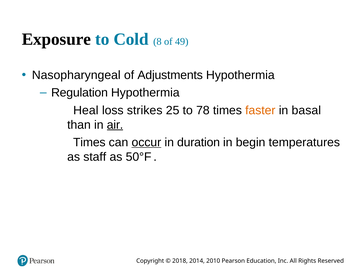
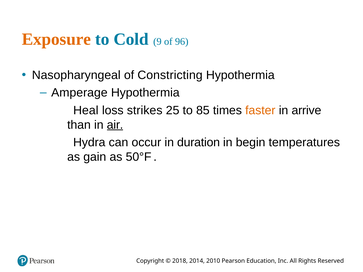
Exposure colour: black -> orange
8: 8 -> 9
49: 49 -> 96
Adjustments: Adjustments -> Constricting
Regulation: Regulation -> Amperage
78: 78 -> 85
basal: basal -> arrive
Times at (89, 142): Times -> Hydra
occur underline: present -> none
staff: staff -> gain
